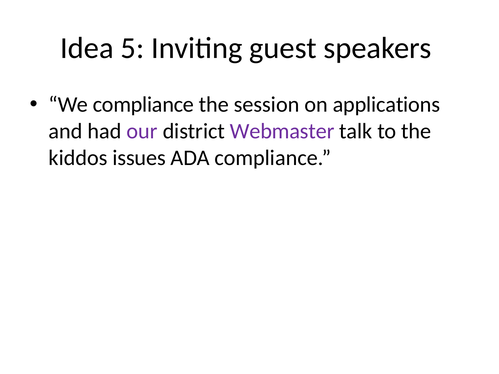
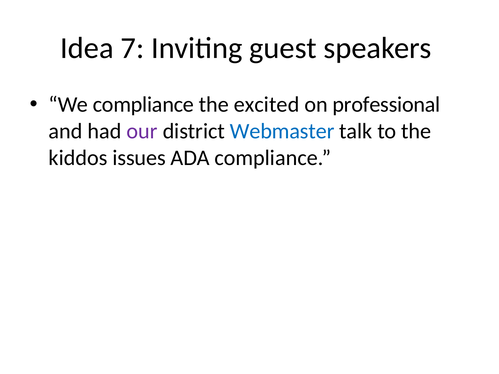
5: 5 -> 7
session: session -> excited
applications: applications -> professional
Webmaster colour: purple -> blue
